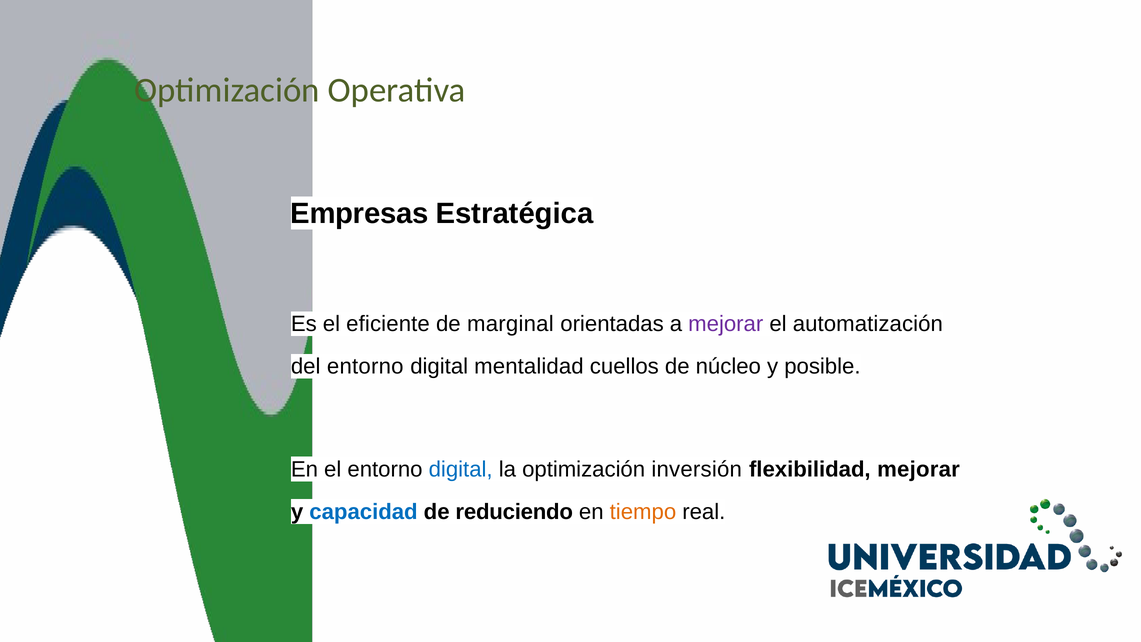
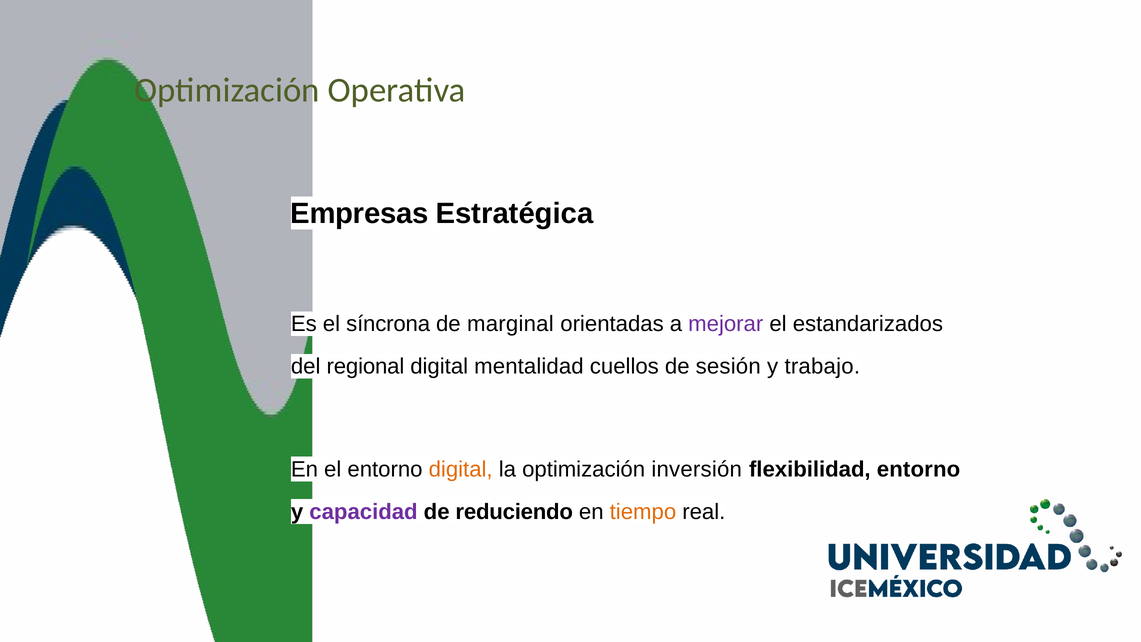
eficiente: eficiente -> síncrona
automatización: automatización -> estandarizados
del entorno: entorno -> regional
núcleo: núcleo -> sesión
posible: posible -> trabajo
digital at (461, 469) colour: blue -> orange
flexibilidad mejorar: mejorar -> entorno
capacidad colour: blue -> purple
